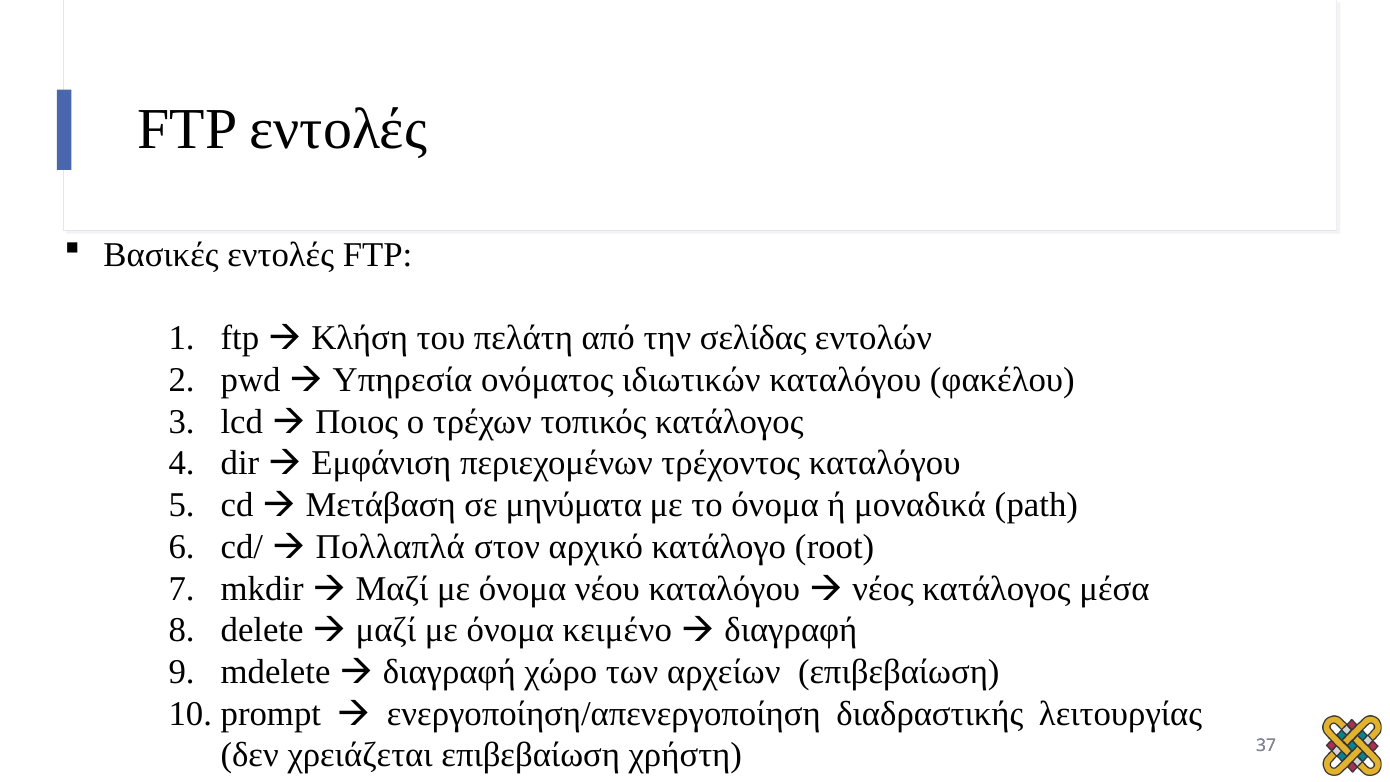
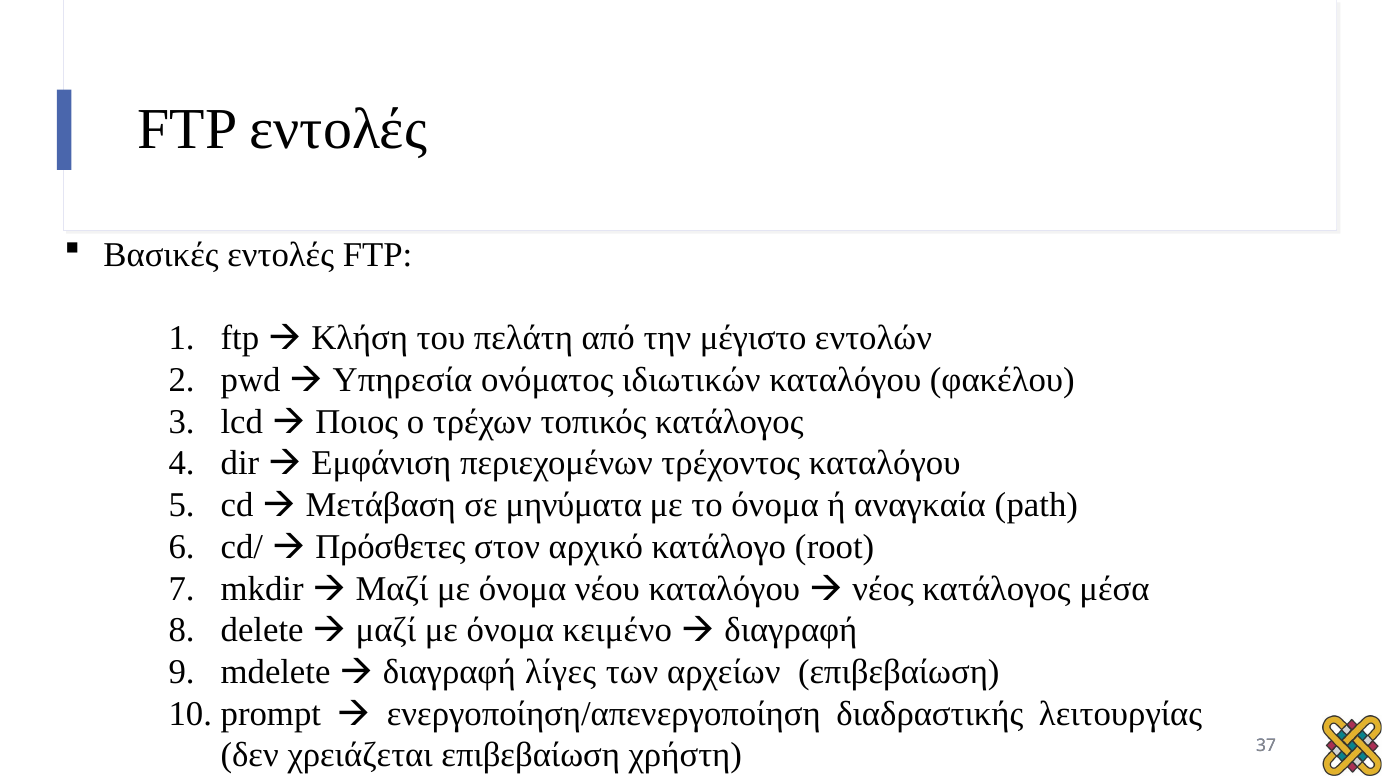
σελίδας: σελίδας -> μέγιστο
μοναδικά: μοναδικά -> αναγκαία
Πολλαπλά: Πολλαπλά -> Πρόσθετες
χώρο: χώρο -> λίγες
